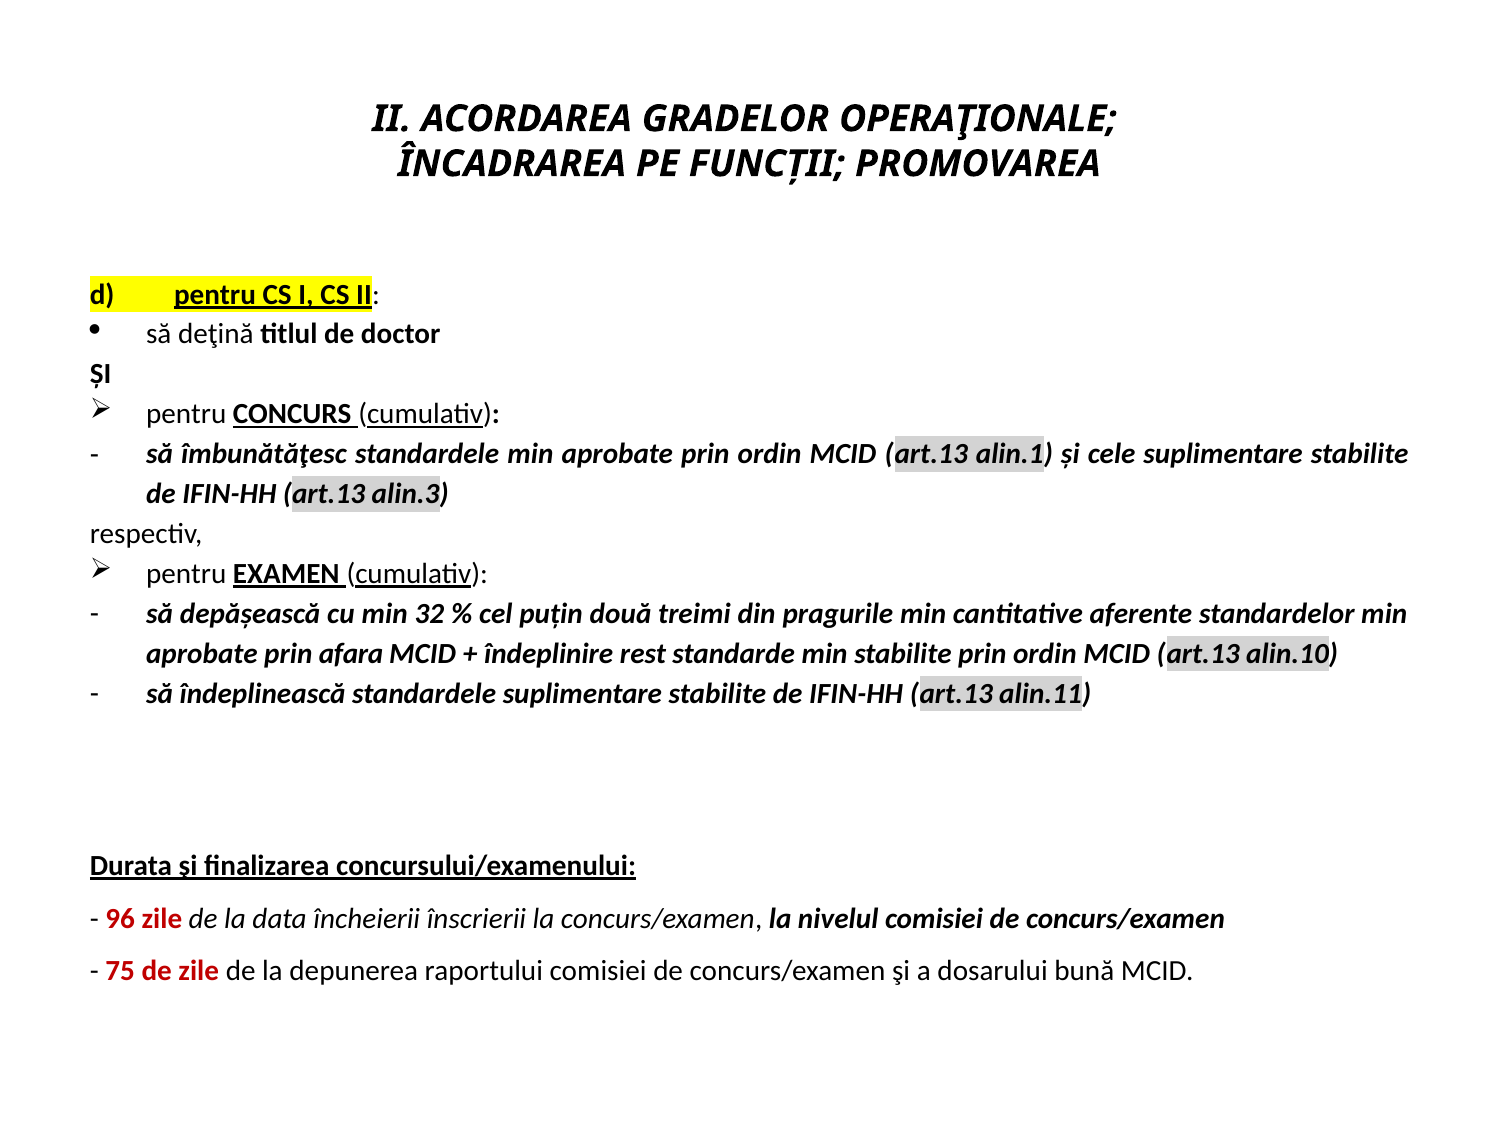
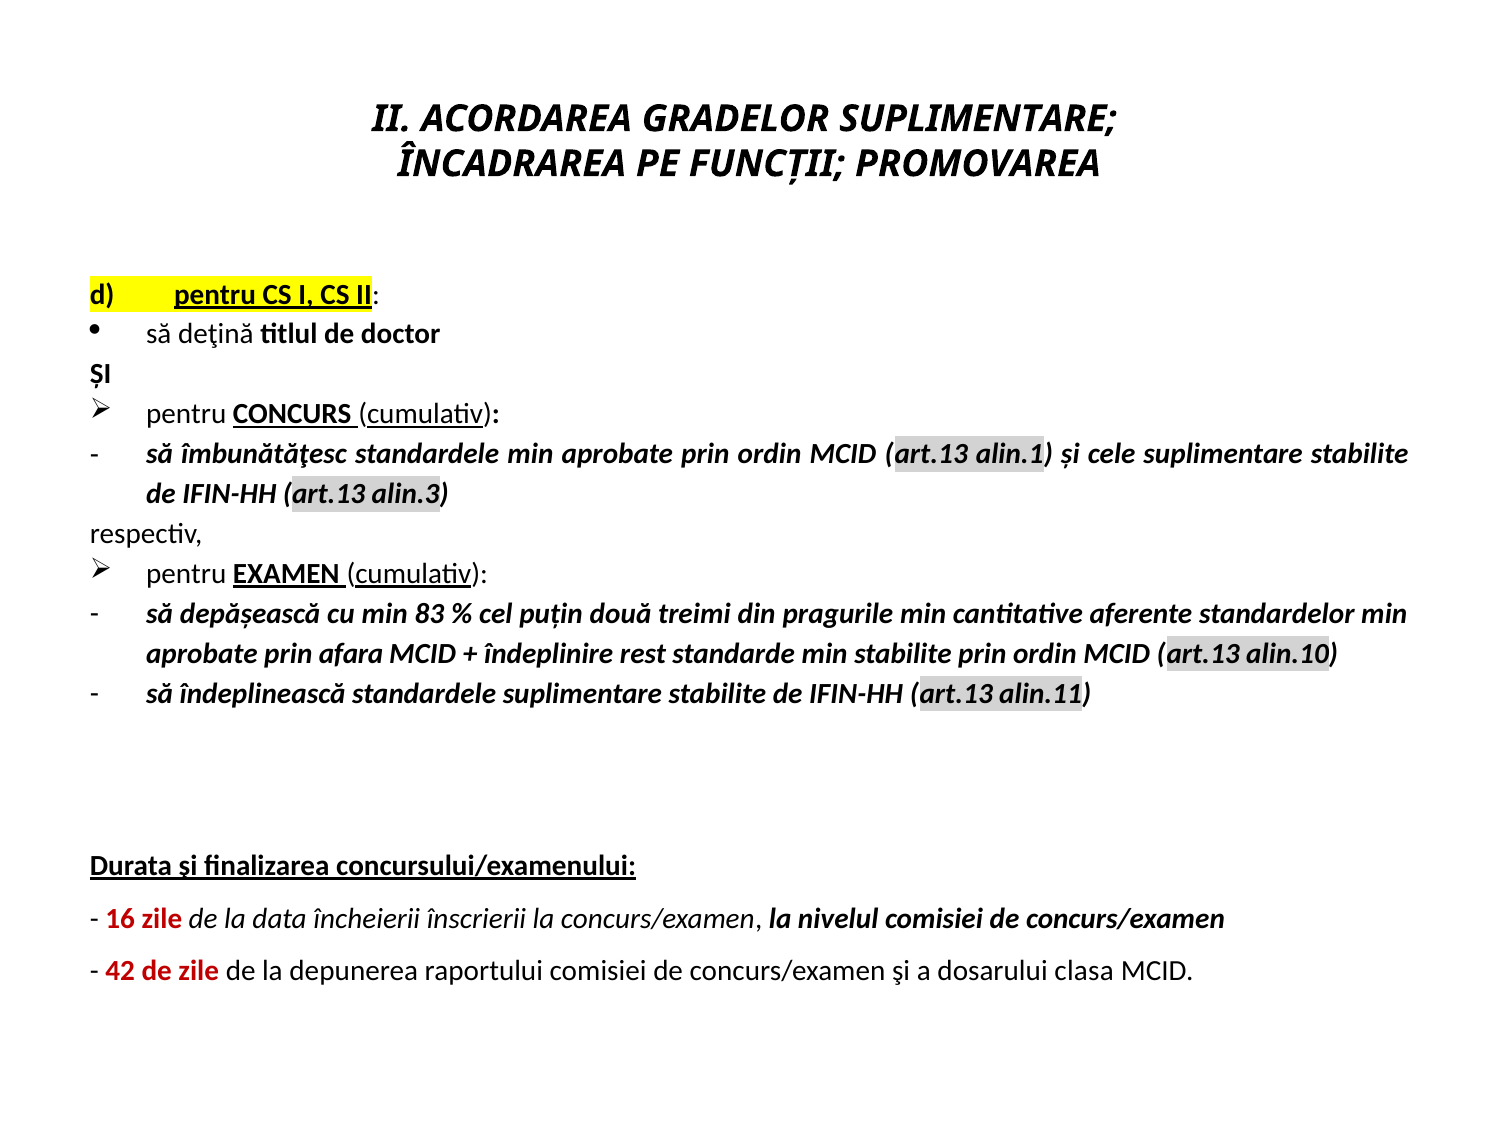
GRADELOR OPERAŢIONALE: OPERAŢIONALE -> SUPLIMENTARE
32: 32 -> 83
96: 96 -> 16
75: 75 -> 42
bună: bună -> clasa
